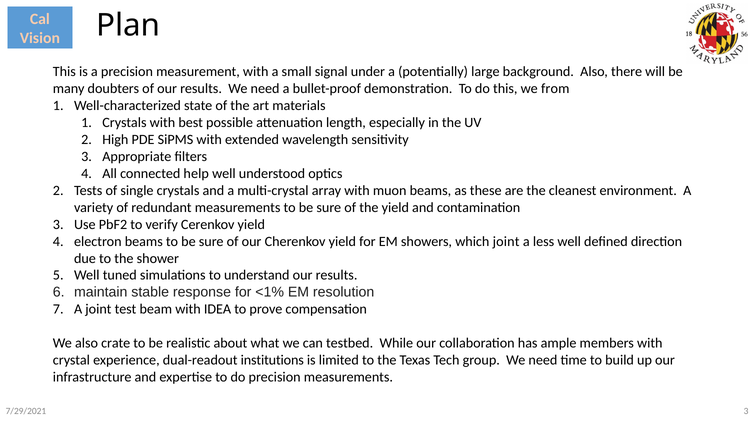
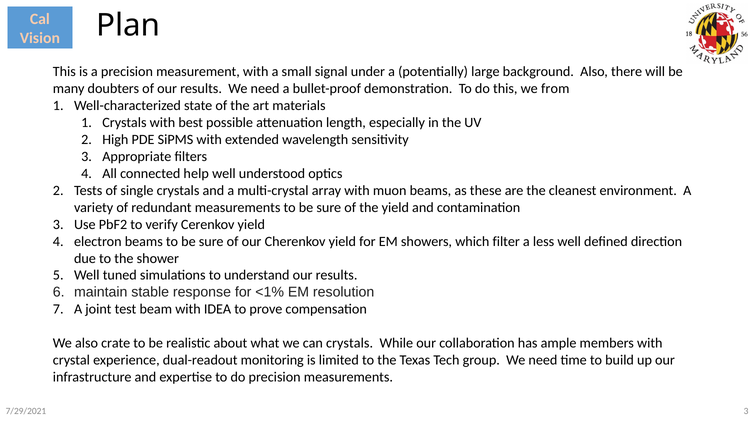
which joint: joint -> filter
can testbed: testbed -> crystals
institutions: institutions -> monitoring
